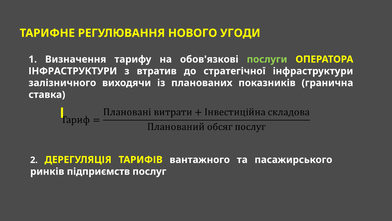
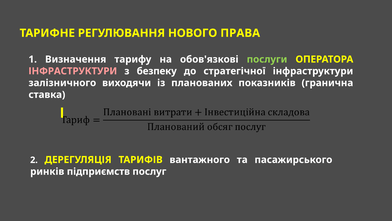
УГОДИ: УГОДИ -> ПРАВА
ІНФРАСТРУКТУРИ at (73, 71) colour: white -> pink
втратив: втратив -> безпеку
